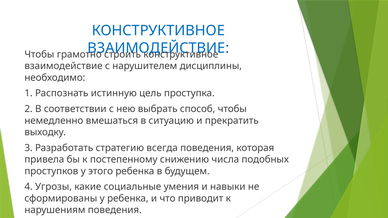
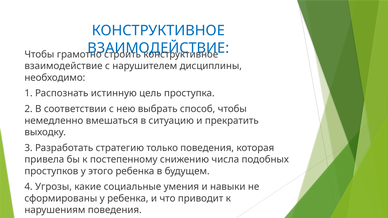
всегда: всегда -> только
